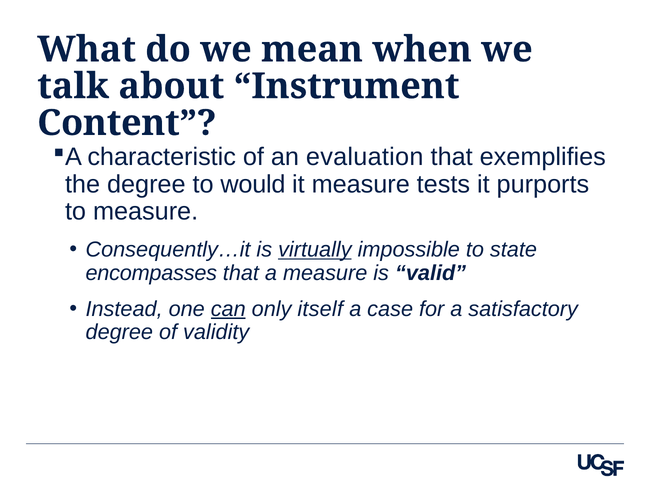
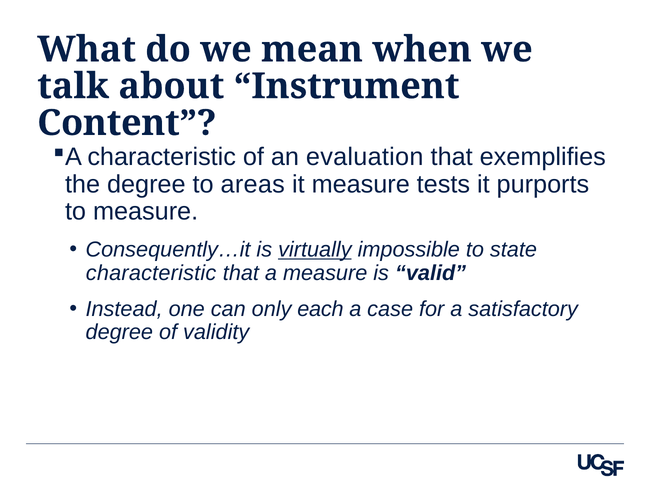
would: would -> areas
encompasses at (151, 273): encompasses -> characteristic
can underline: present -> none
itself: itself -> each
